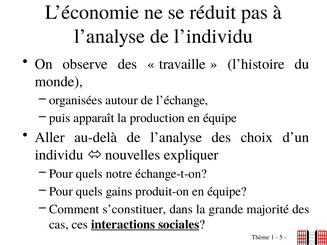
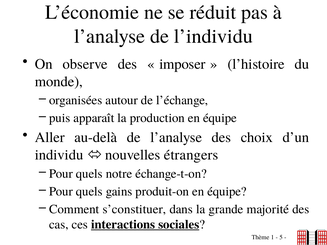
travaille: travaille -> imposer
expliquer: expliquer -> étrangers
